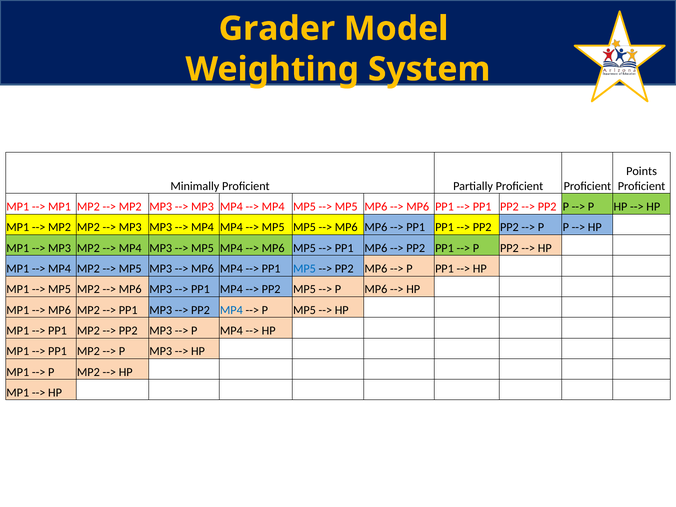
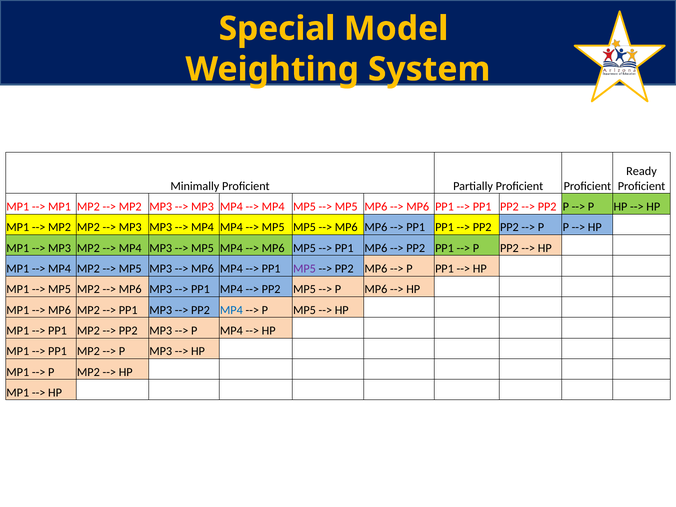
Grader: Grader -> Special
Points: Points -> Ready
MP5 at (304, 269) colour: blue -> purple
